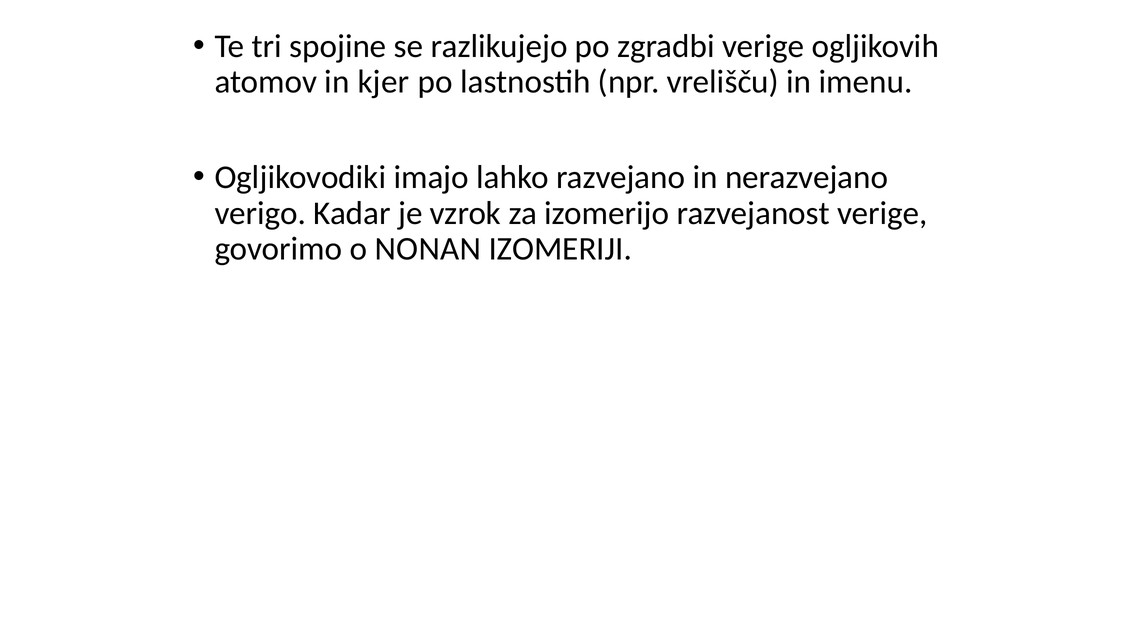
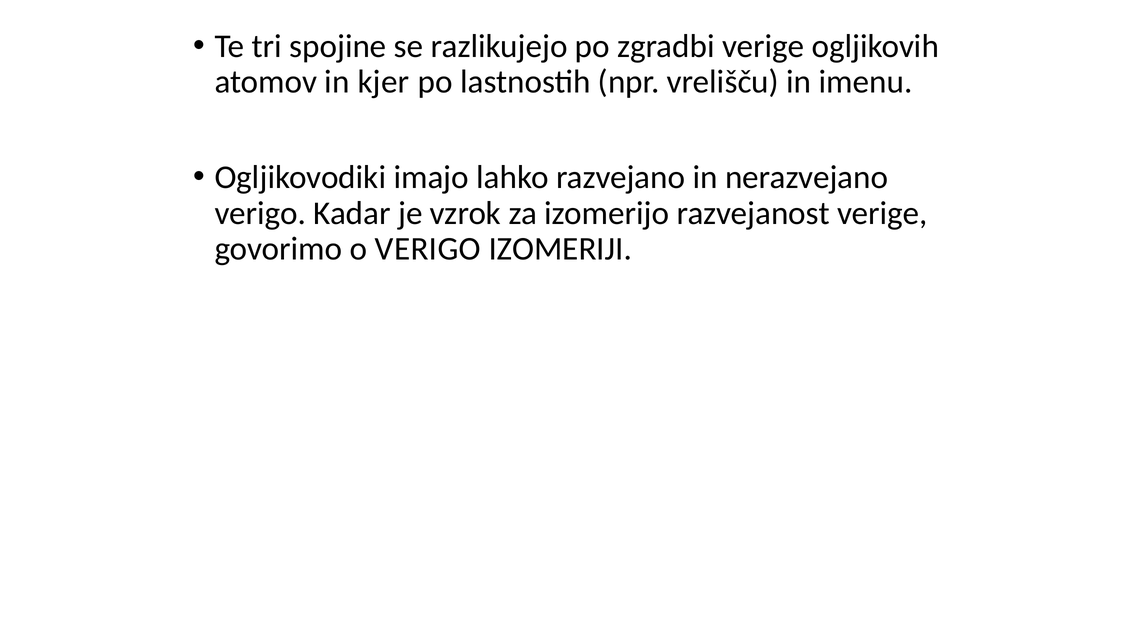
o NONAN: NONAN -> VERIGO
